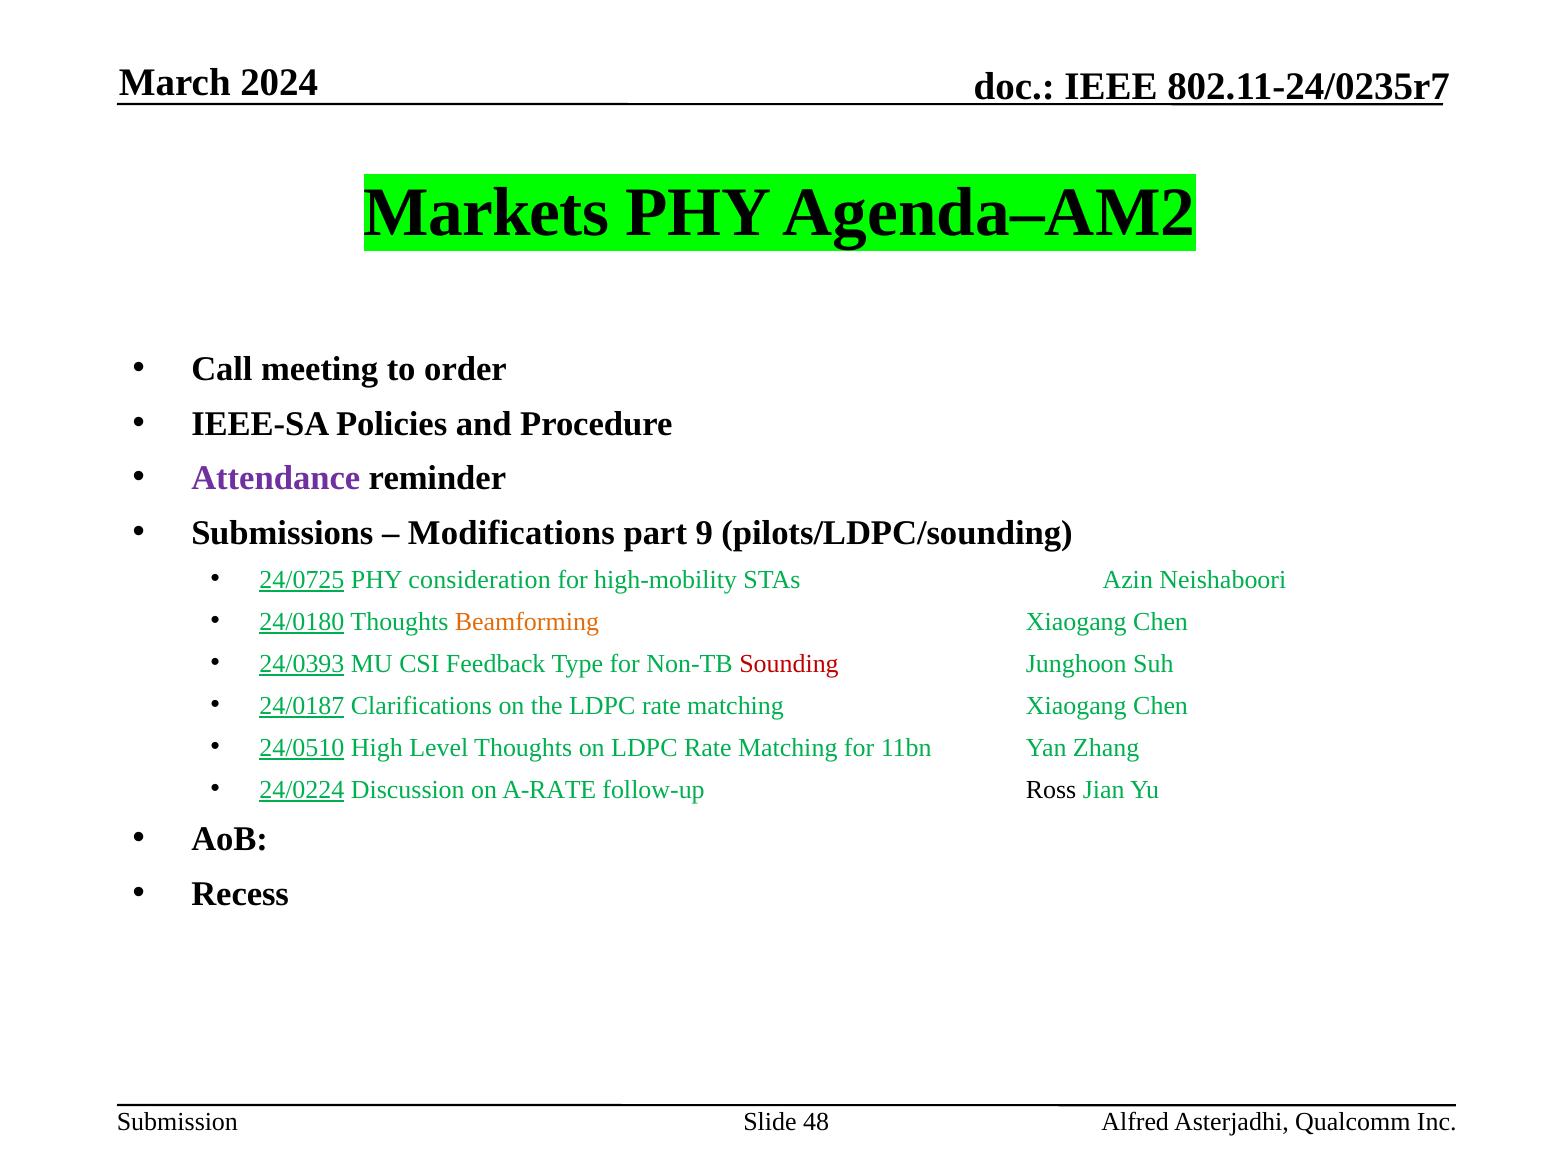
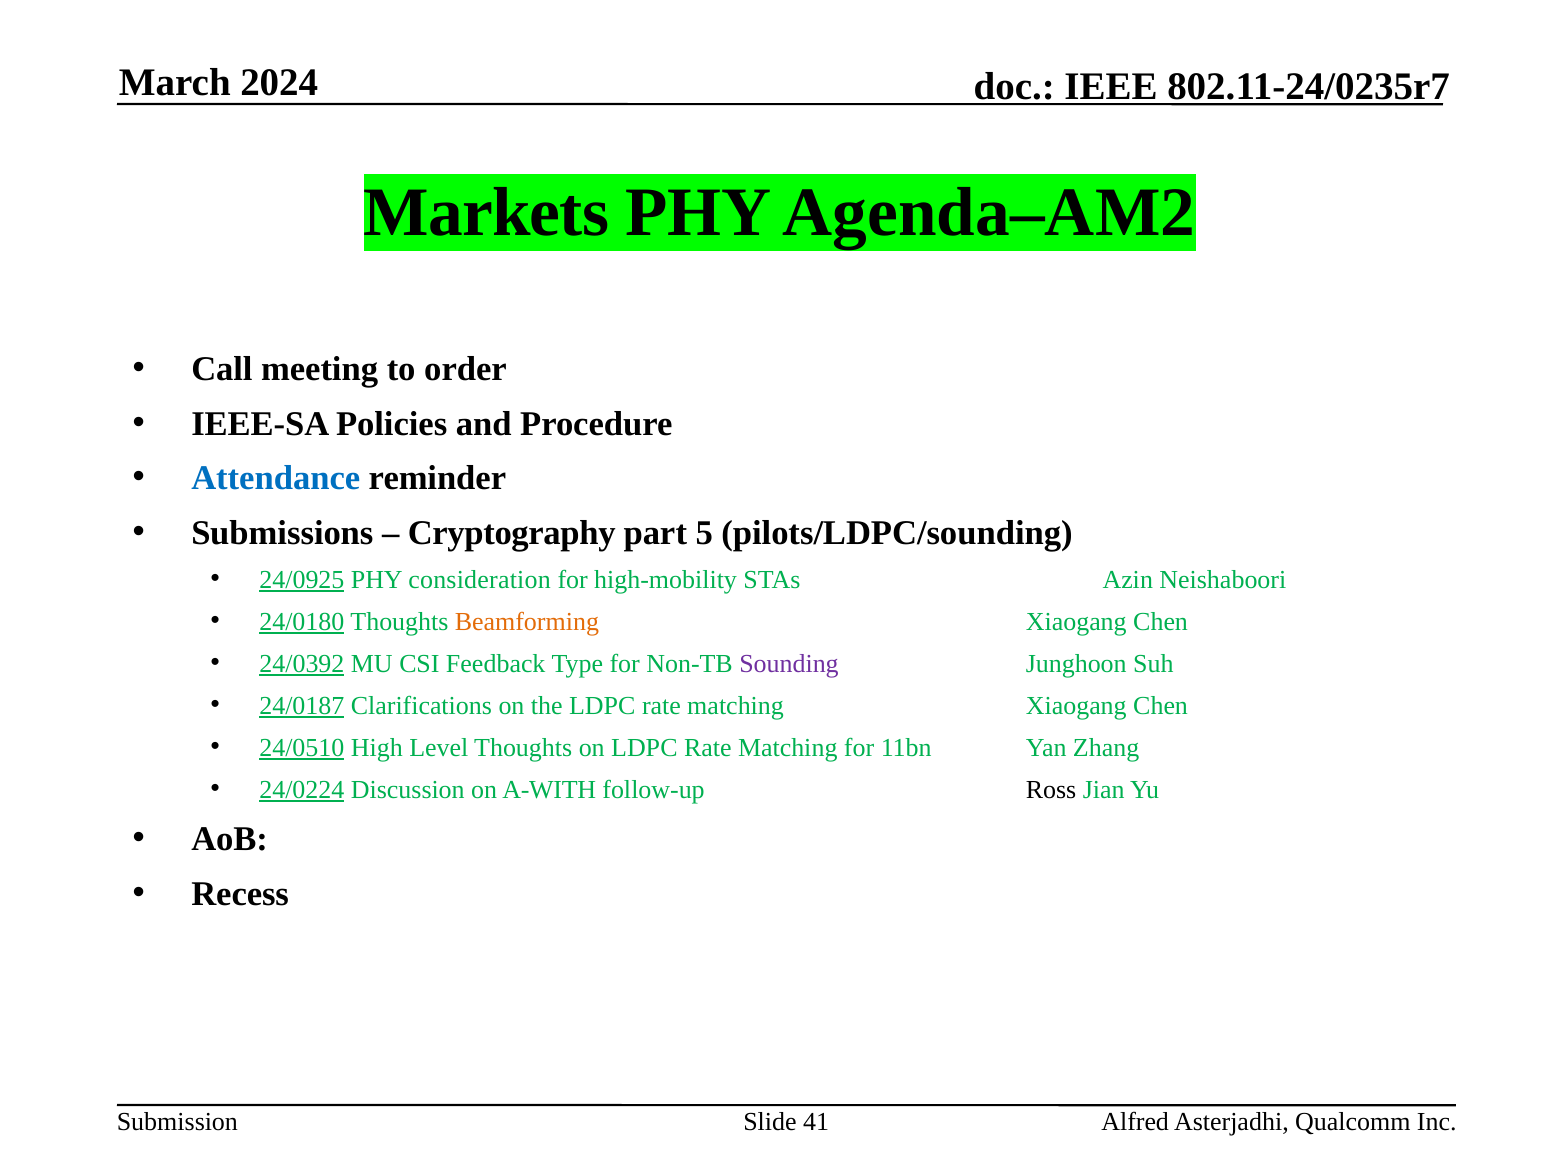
Attendance colour: purple -> blue
Modifications: Modifications -> Cryptography
9: 9 -> 5
24/0725: 24/0725 -> 24/0925
24/0393: 24/0393 -> 24/0392
Sounding colour: red -> purple
A-RATE: A-RATE -> A-WITH
48: 48 -> 41
